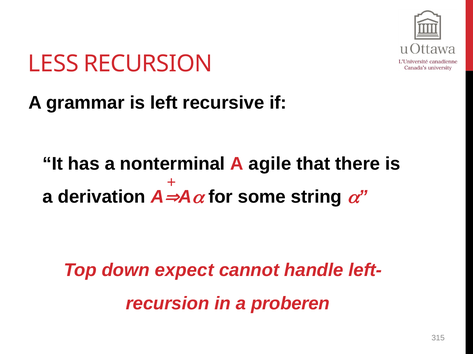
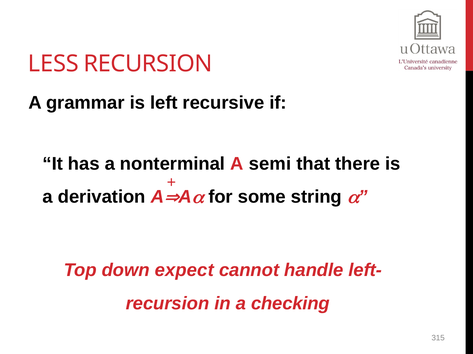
agile: agile -> semi
proberen: proberen -> checking
